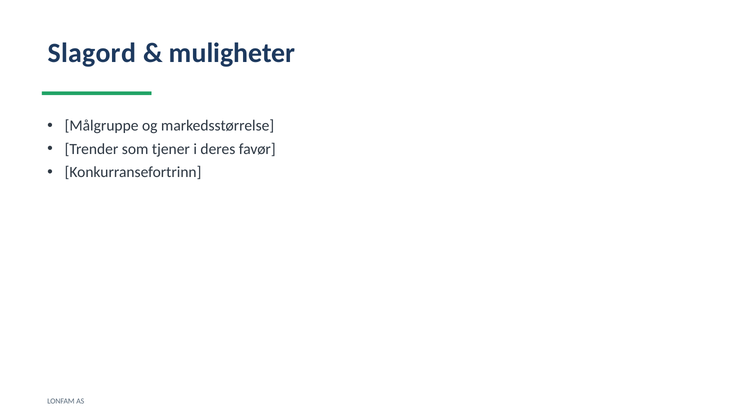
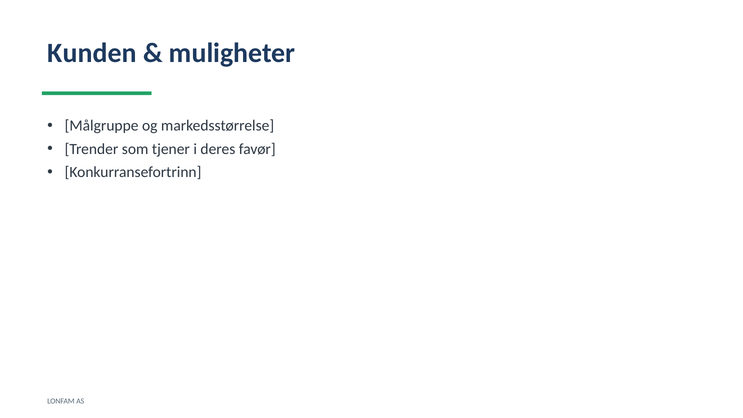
Slagord: Slagord -> Kunden
